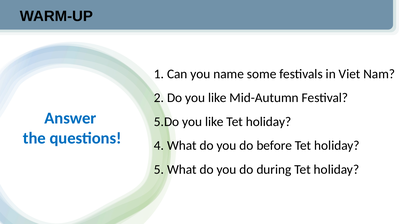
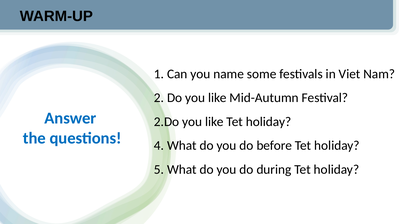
5.Do: 5.Do -> 2.Do
